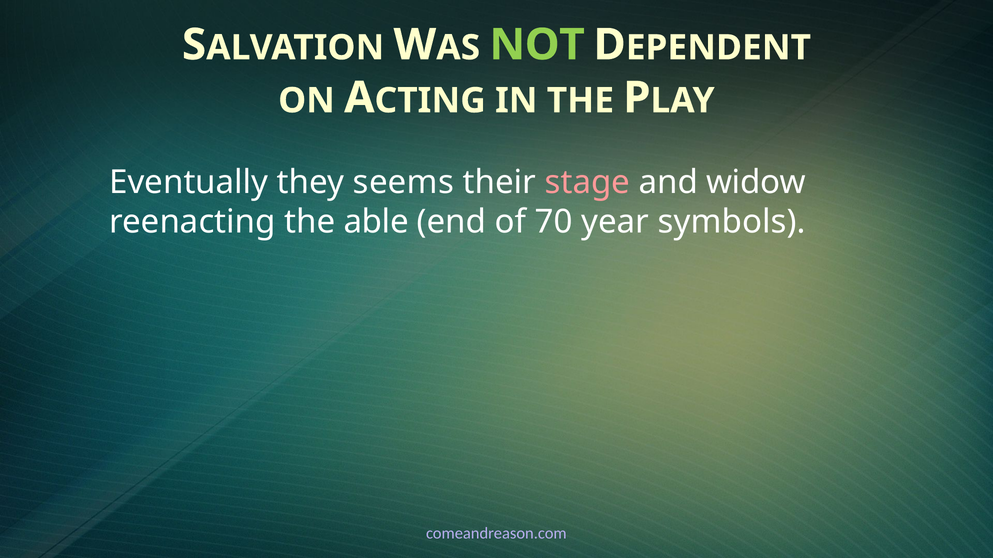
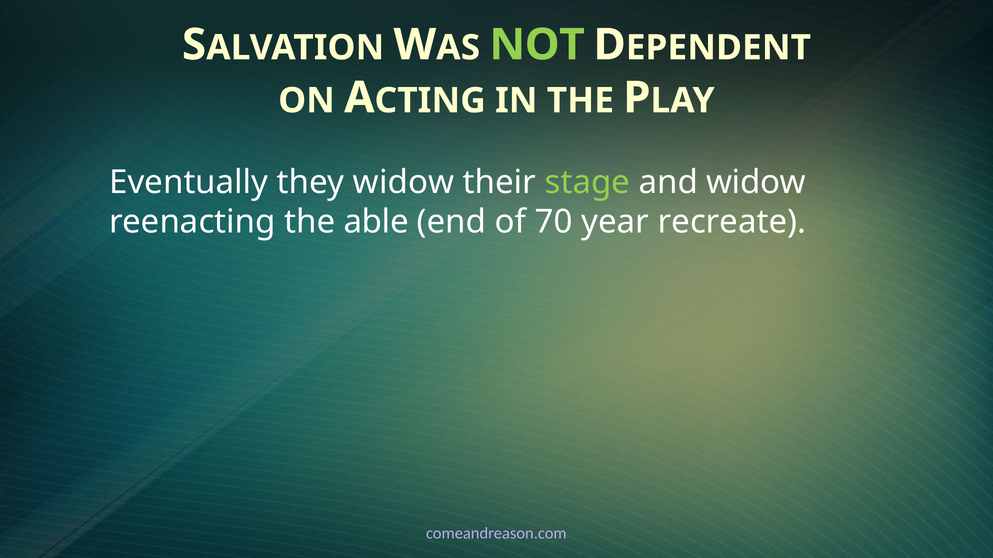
they seems: seems -> widow
stage colour: pink -> light green
symbols: symbols -> recreate
